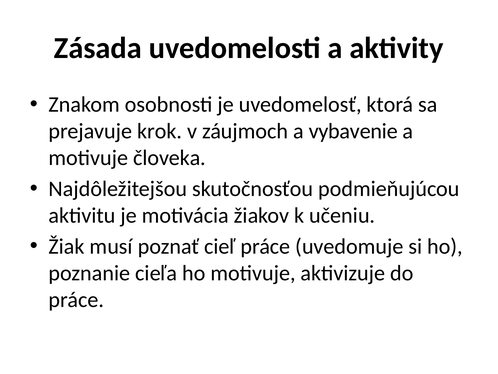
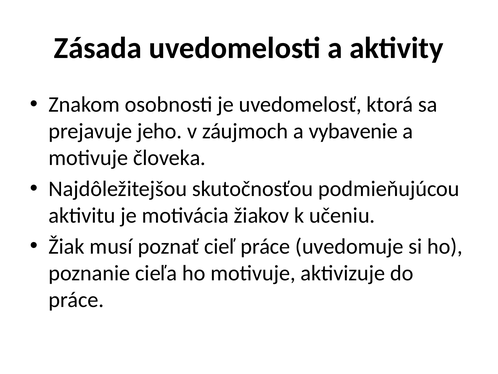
krok: krok -> jeho
